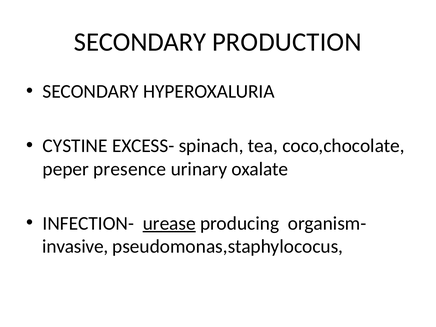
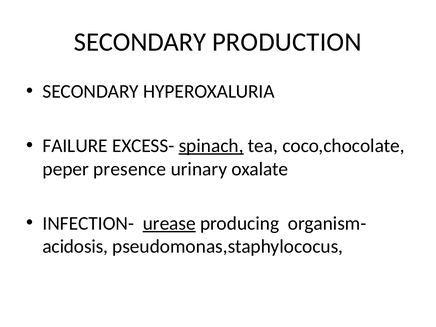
CYSTINE: CYSTINE -> FAILURE
spinach underline: none -> present
invasive: invasive -> acidosis
